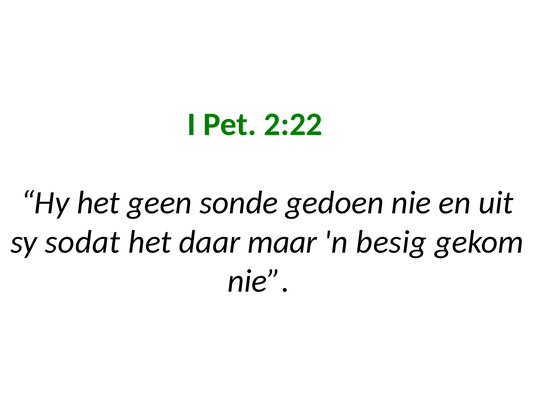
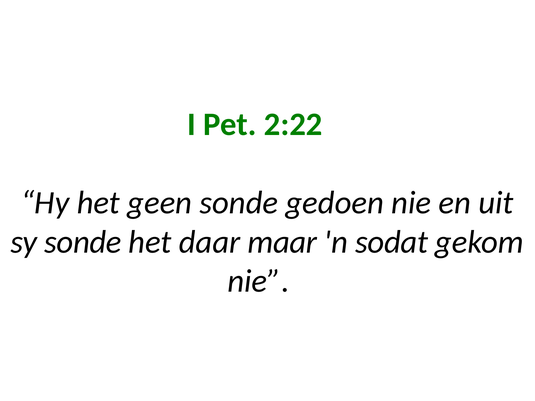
sy sodat: sodat -> sonde
besig: besig -> sodat
